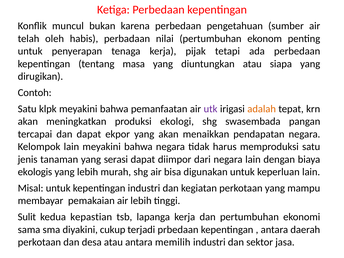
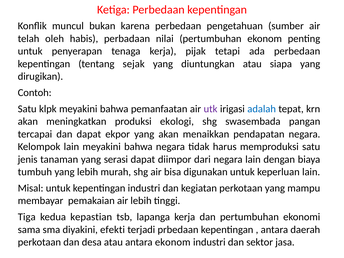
masa: masa -> sejak
adalah colour: orange -> blue
ekologis: ekologis -> tumbuh
Sulit: Sulit -> Tiga
cukup: cukup -> efekti
antara memilih: memilih -> ekonom
